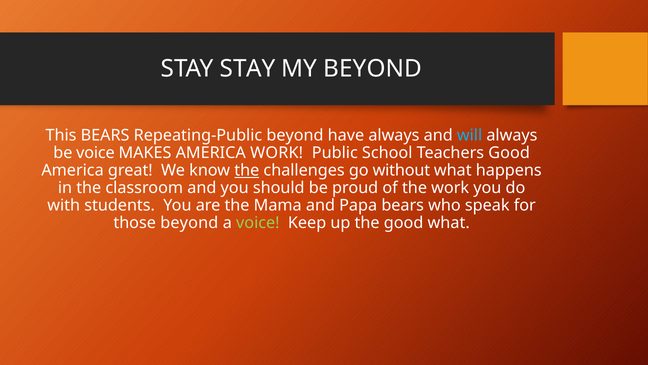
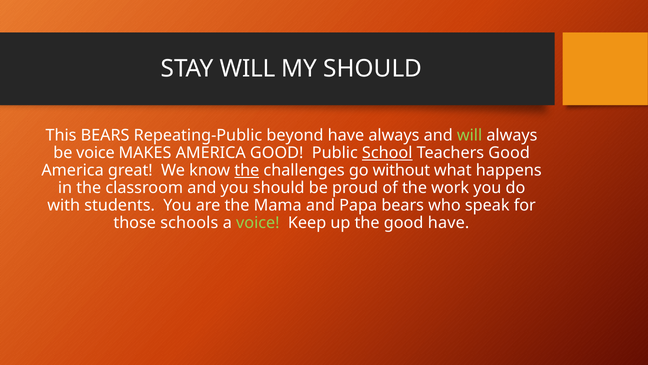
STAY STAY: STAY -> WILL
MY BEYOND: BEYOND -> SHOULD
will at (470, 135) colour: light blue -> light green
AMERICA WORK: WORK -> GOOD
School underline: none -> present
those beyond: beyond -> schools
good what: what -> have
